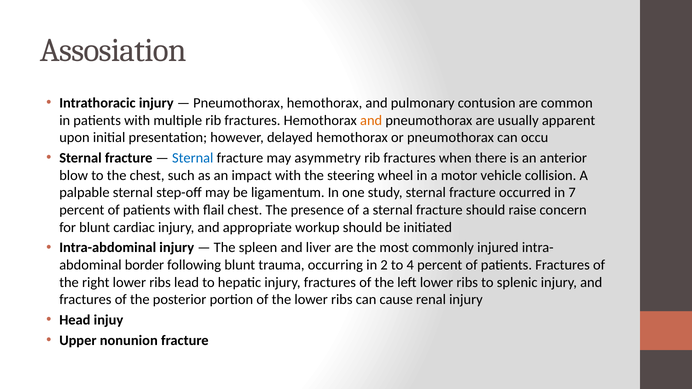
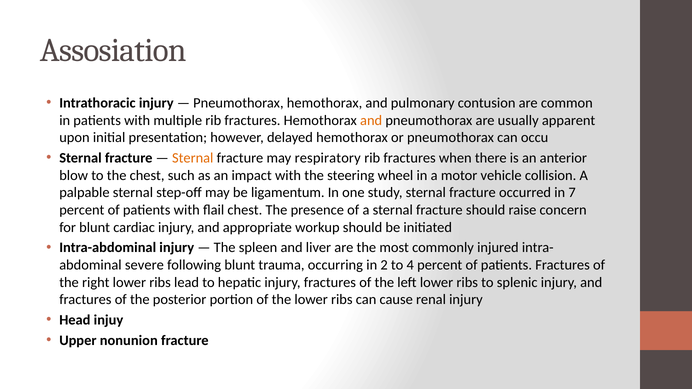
Sternal at (193, 158) colour: blue -> orange
asymmetry: asymmetry -> respiratory
border: border -> severe
